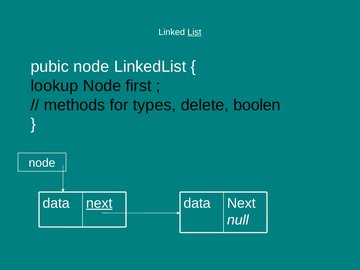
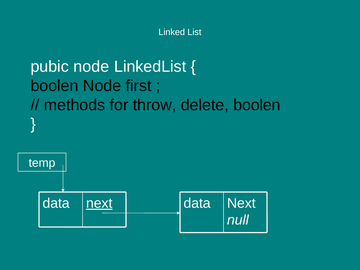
List underline: present -> none
lookup at (54, 86): lookup -> boolen
types: types -> throw
node at (42, 163): node -> temp
